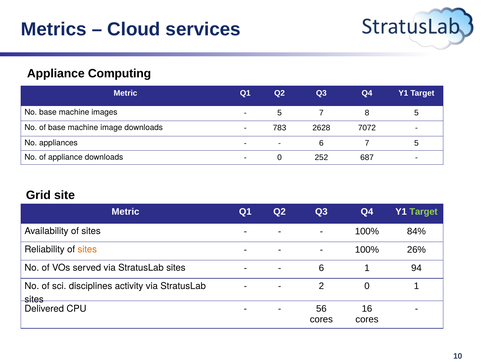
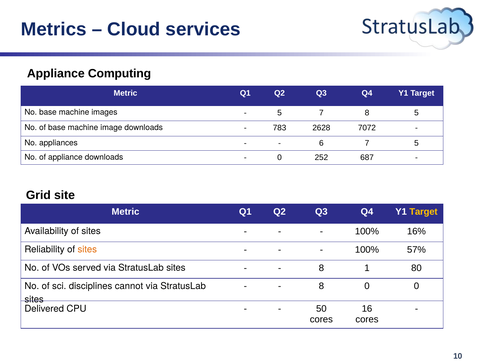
Target at (424, 212) colour: light green -> yellow
84%: 84% -> 16%
26%: 26% -> 57%
6 at (321, 268): 6 -> 8
94: 94 -> 80
2 at (321, 286): 2 -> 8
0 1: 1 -> 0
activity: activity -> cannot
56: 56 -> 50
